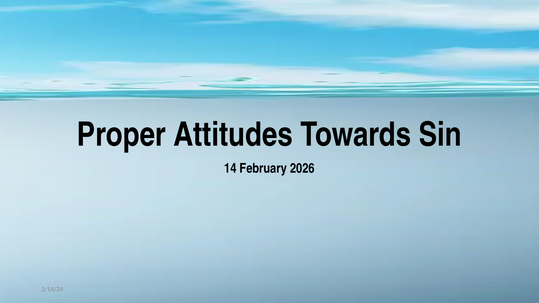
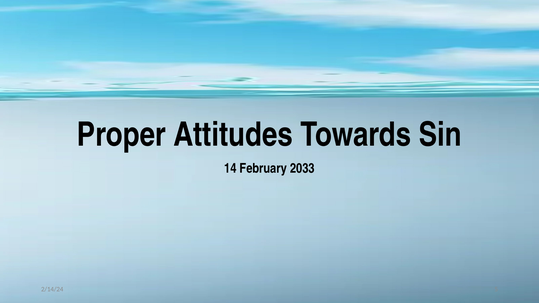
2026: 2026 -> 2033
